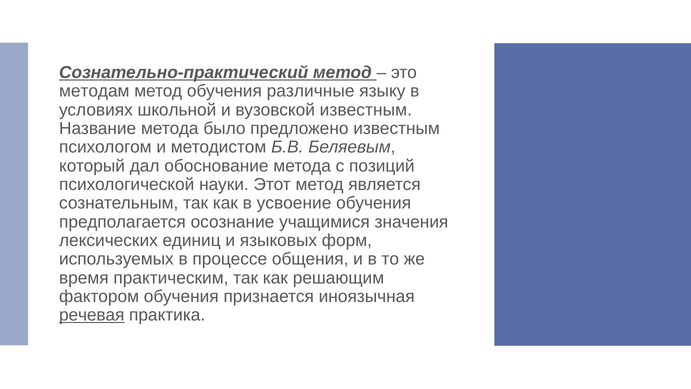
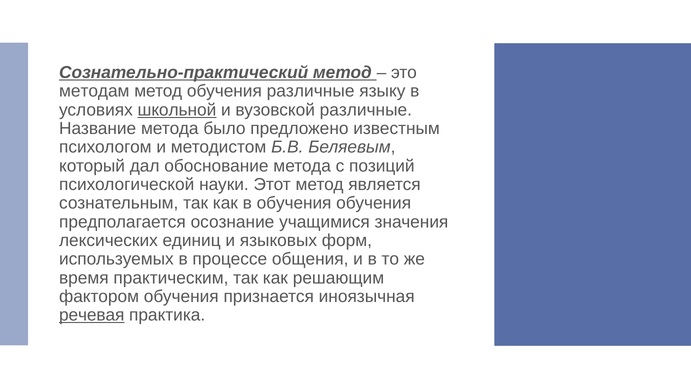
школьной underline: none -> present
вузовской известным: известным -> различные
в усвоение: усвоение -> обучения
